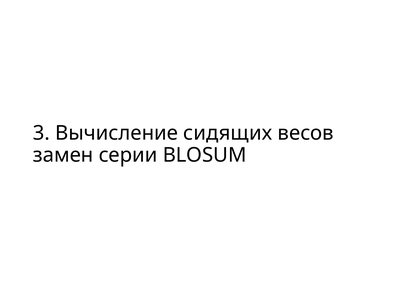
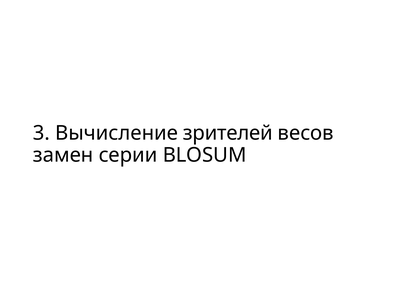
сидящих: сидящих -> зрителей
